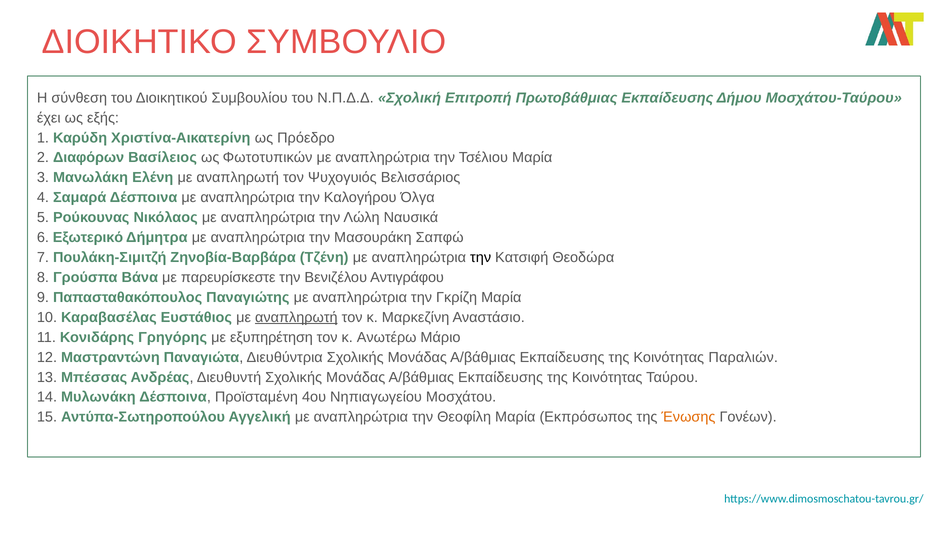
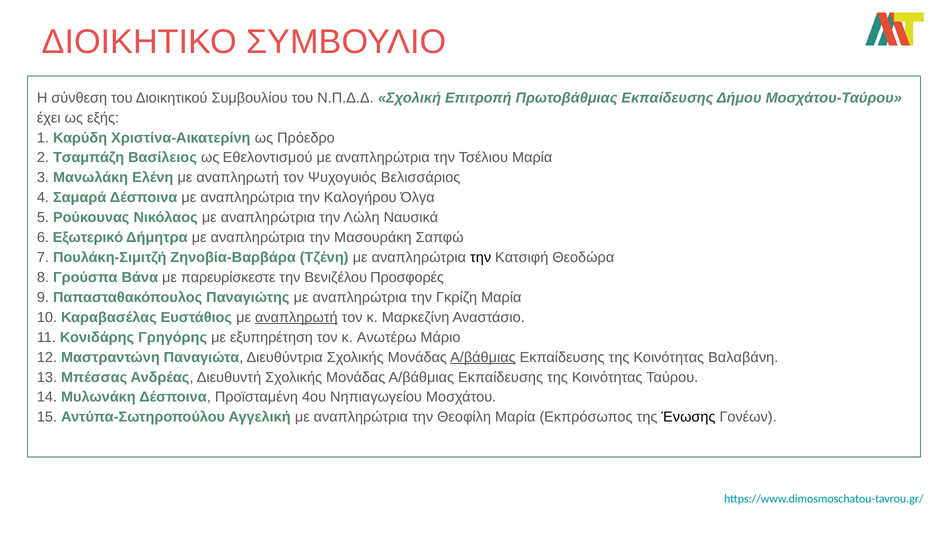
Διαφόρων: Διαφόρων -> Τσαμπάζη
Φωτοτυπικών: Φωτοτυπικών -> Εθελοντισμού
Αντιγράφου: Αντιγράφου -> Προσφορές
Α/βάθμιας at (483, 357) underline: none -> present
Παραλιών: Παραλιών -> Βαλαβάνη
Ένωσης colour: orange -> black
